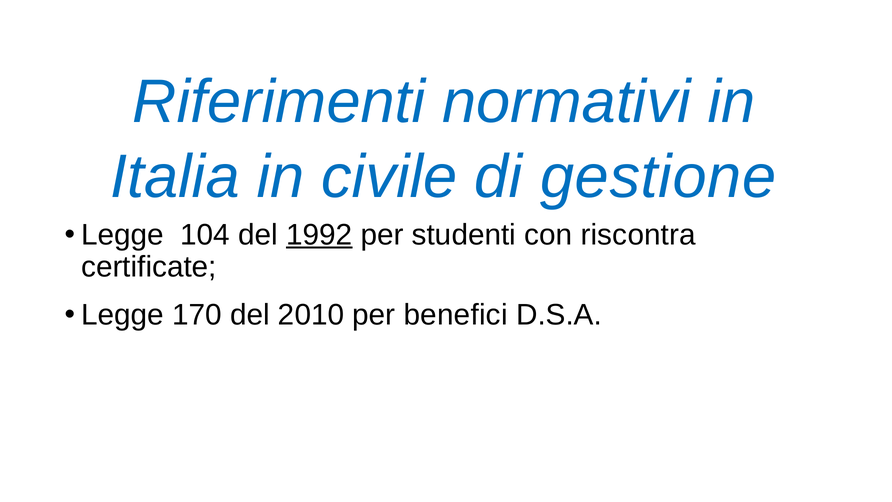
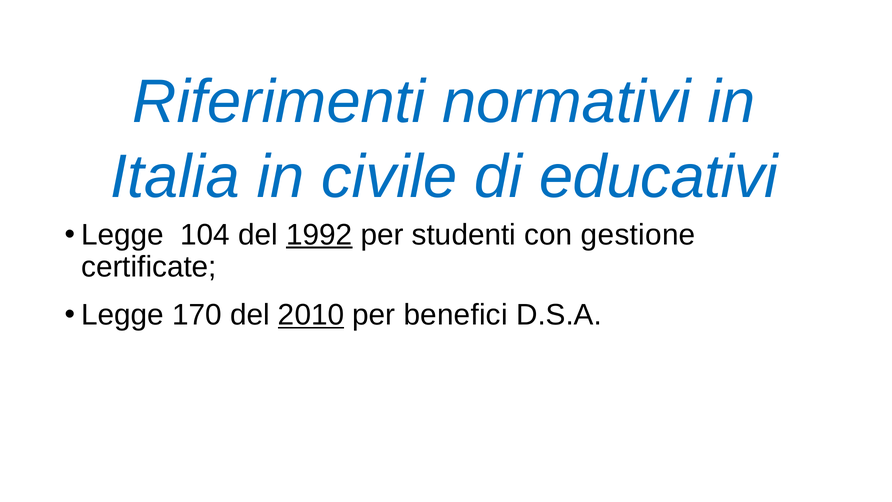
gestione: gestione -> educativi
riscontra: riscontra -> gestione
2010 underline: none -> present
